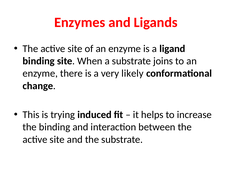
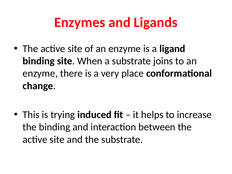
likely: likely -> place
